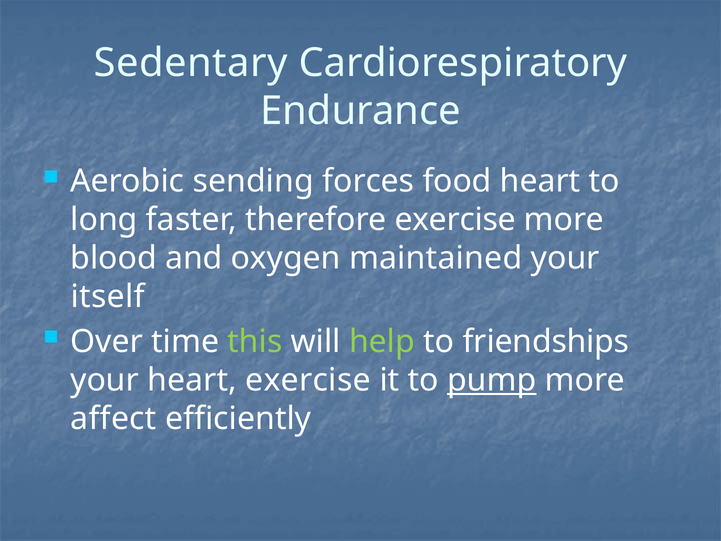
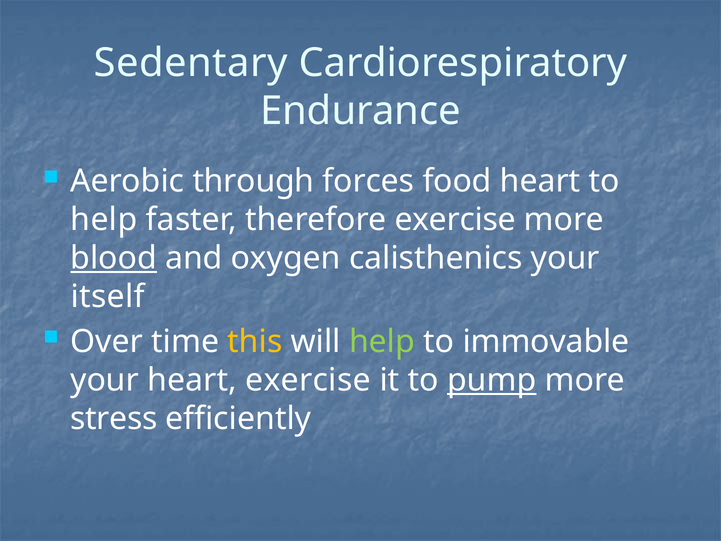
sending: sending -> through
long at (104, 220): long -> help
blood underline: none -> present
maintained: maintained -> calisthenics
this colour: light green -> yellow
friendships: friendships -> immovable
affect: affect -> stress
